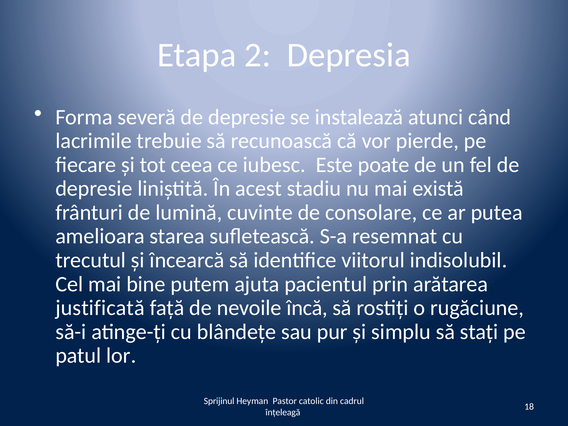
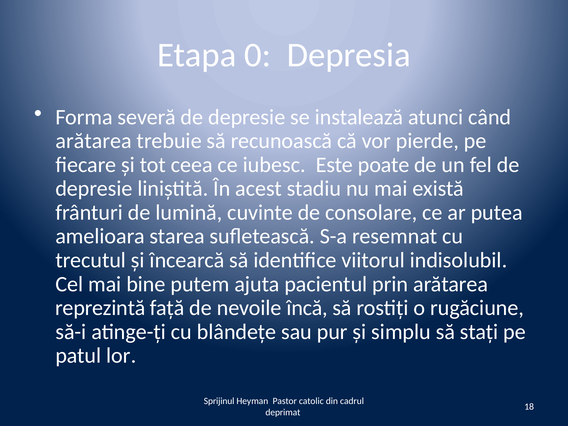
2: 2 -> 0
lacrimile at (94, 141): lacrimile -> arătarea
justificată: justificată -> reprezintă
înțeleagă: înțeleagă -> deprimat
